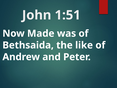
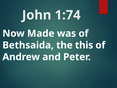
1:51: 1:51 -> 1:74
like: like -> this
